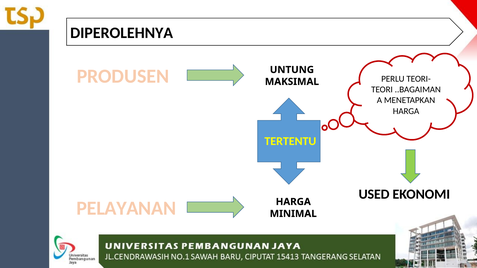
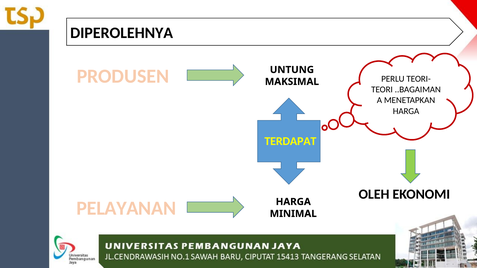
TERTENTU: TERTENTU -> TERDAPAT
USED: USED -> OLEH
